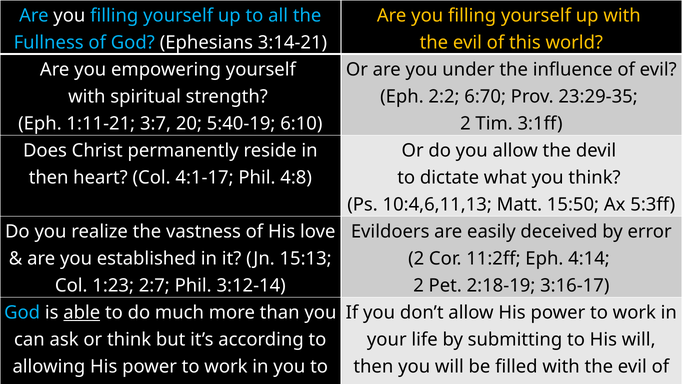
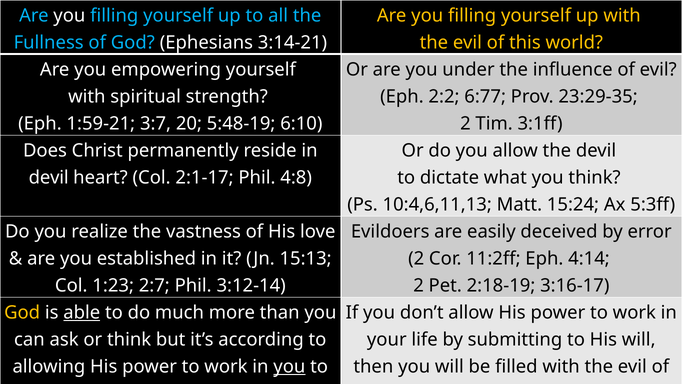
6:70: 6:70 -> 6:77
1:11-21: 1:11-21 -> 1:59-21
5:40-19: 5:40-19 -> 5:48-19
then at (49, 177): then -> devil
4:1-17: 4:1-17 -> 2:1-17
15:50: 15:50 -> 15:24
God at (22, 312) colour: light blue -> yellow
you at (289, 366) underline: none -> present
